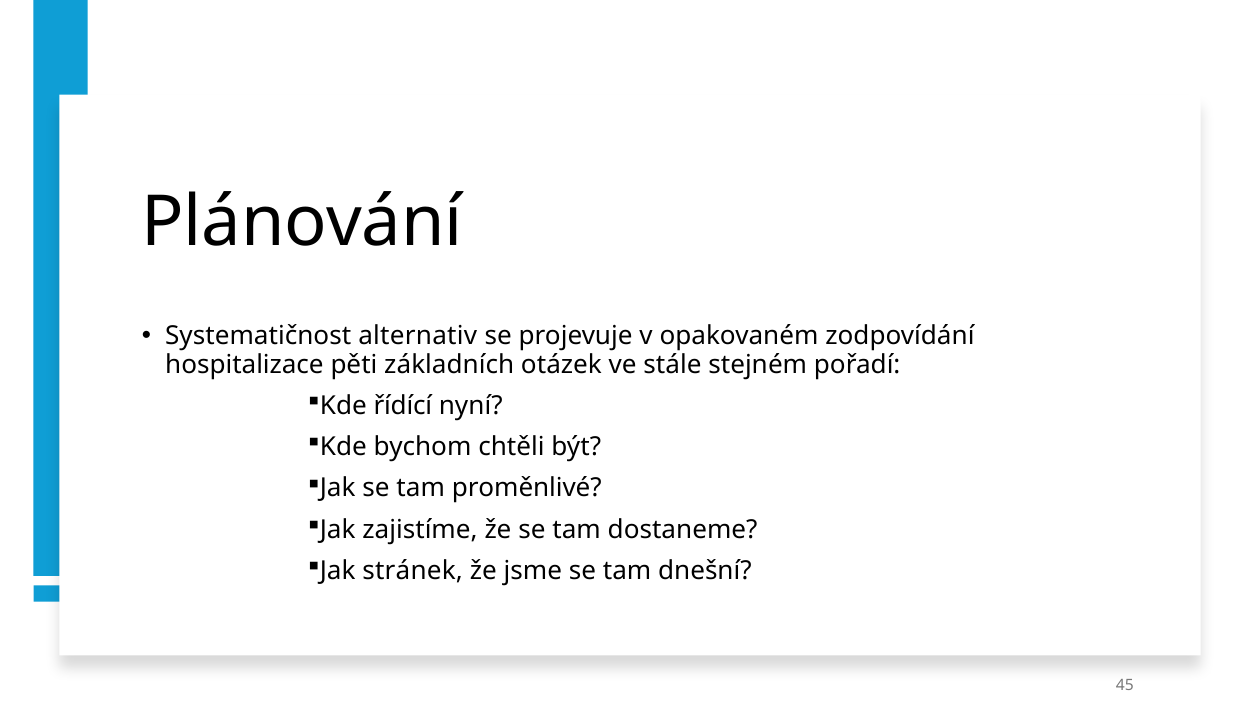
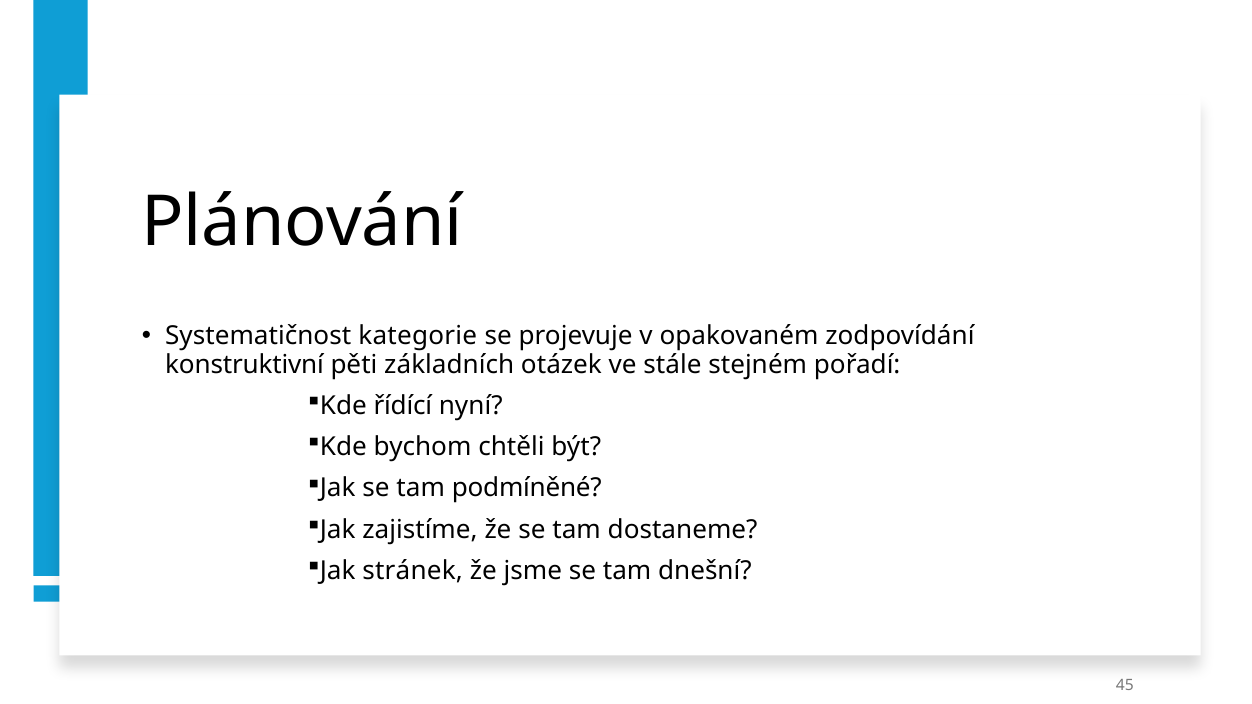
alternativ: alternativ -> kategorie
hospitalizace: hospitalizace -> konstruktivní
proměnlivé: proměnlivé -> podmíněné
